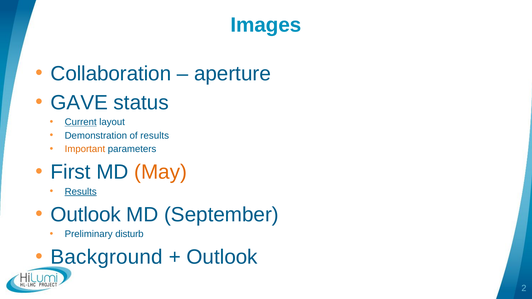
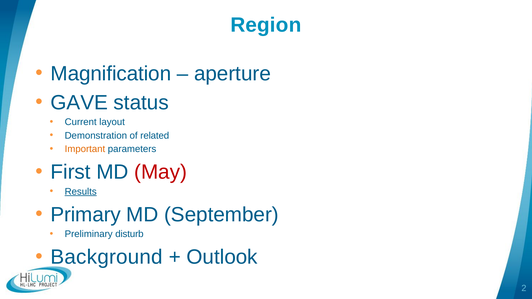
Images: Images -> Region
Collaboration: Collaboration -> Magnification
Current underline: present -> none
of results: results -> related
May colour: orange -> red
Outlook at (86, 215): Outlook -> Primary
